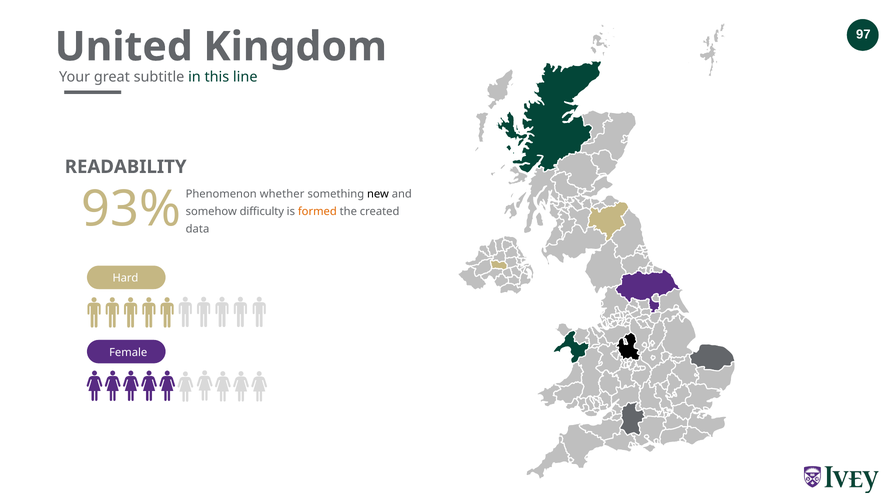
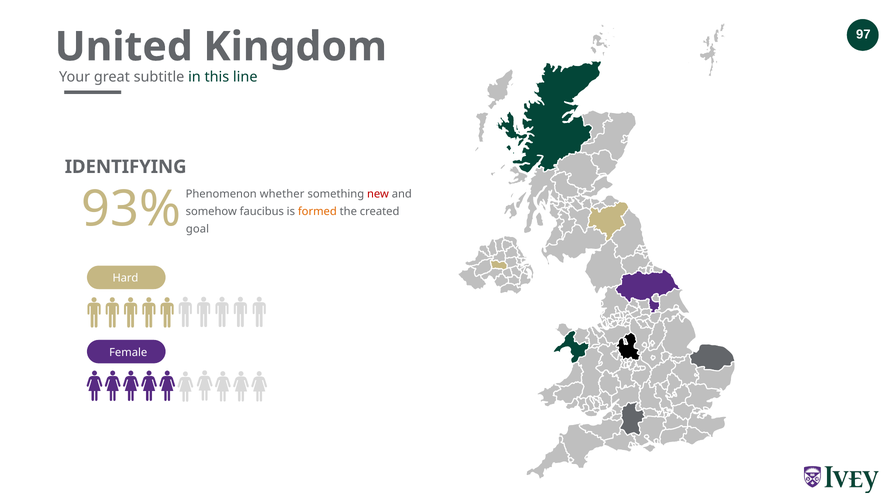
READABILITY: READABILITY -> IDENTIFYING
new colour: black -> red
difficulty: difficulty -> faucibus
data: data -> goal
